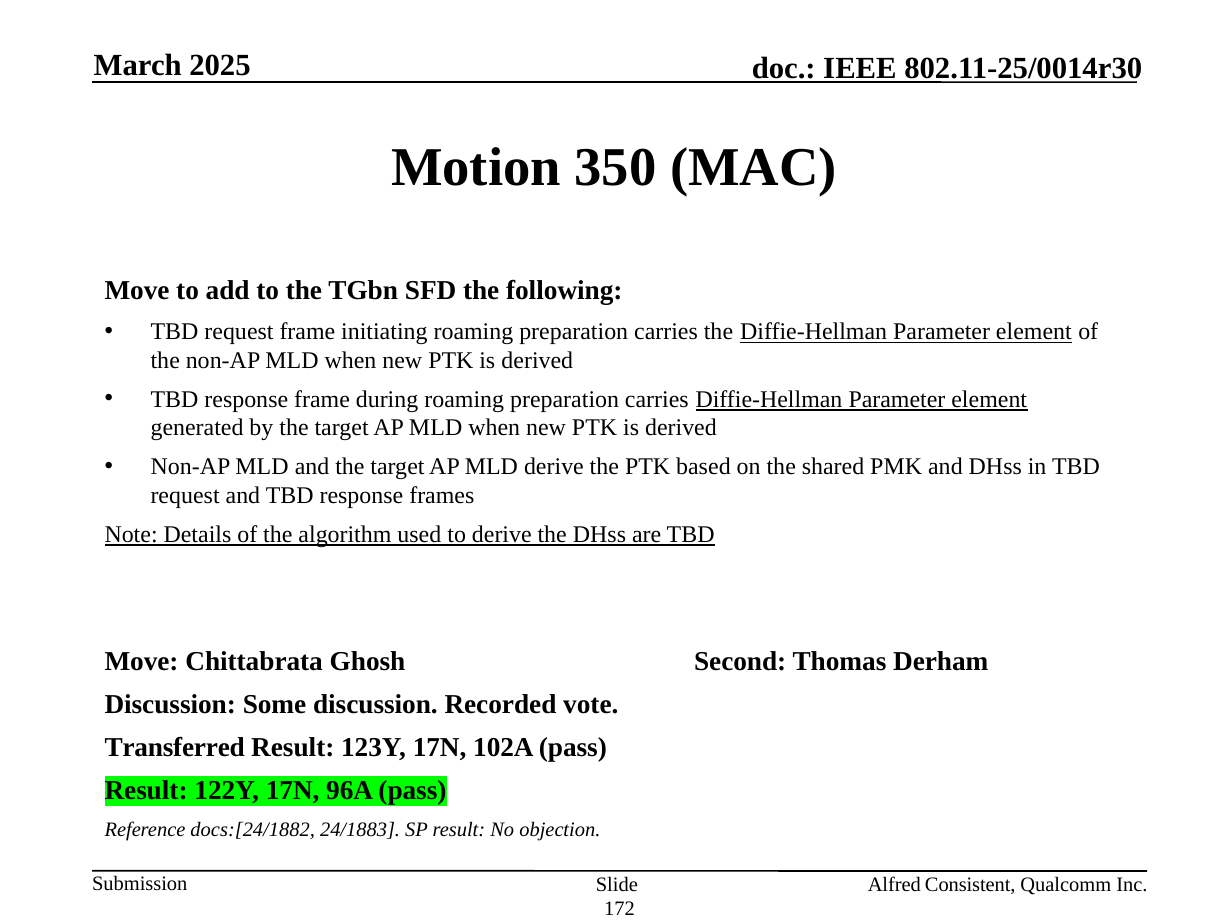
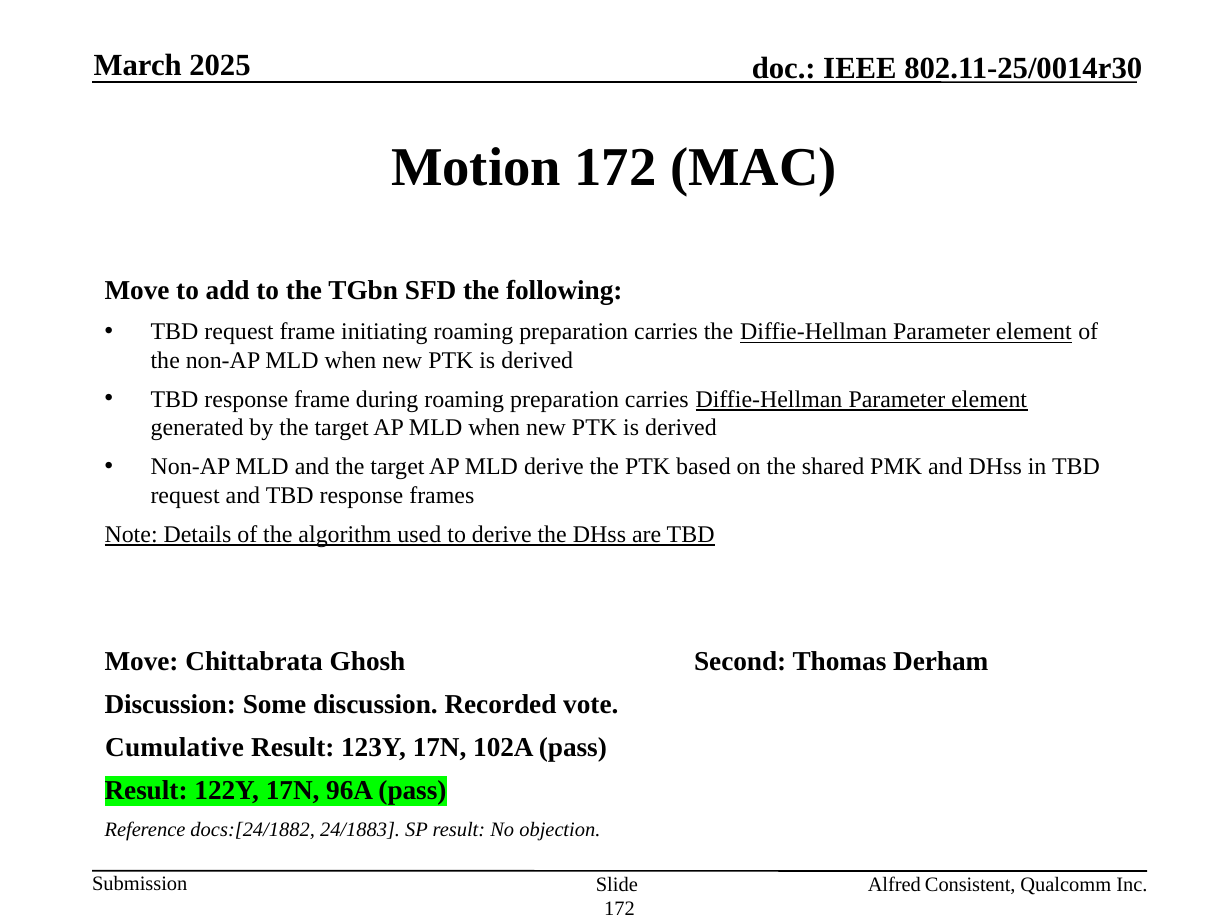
Motion 350: 350 -> 172
Transferred: Transferred -> Cumulative
